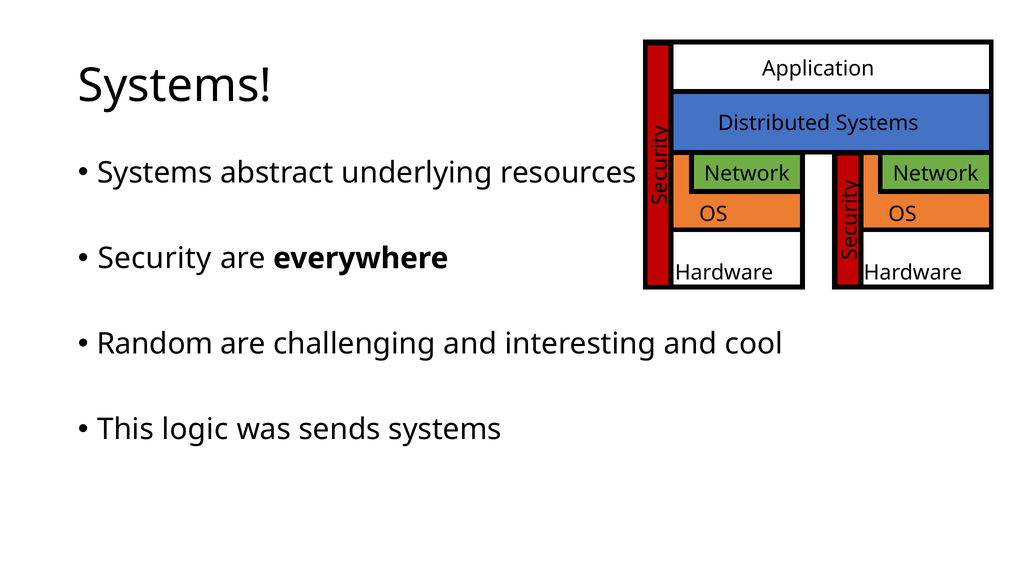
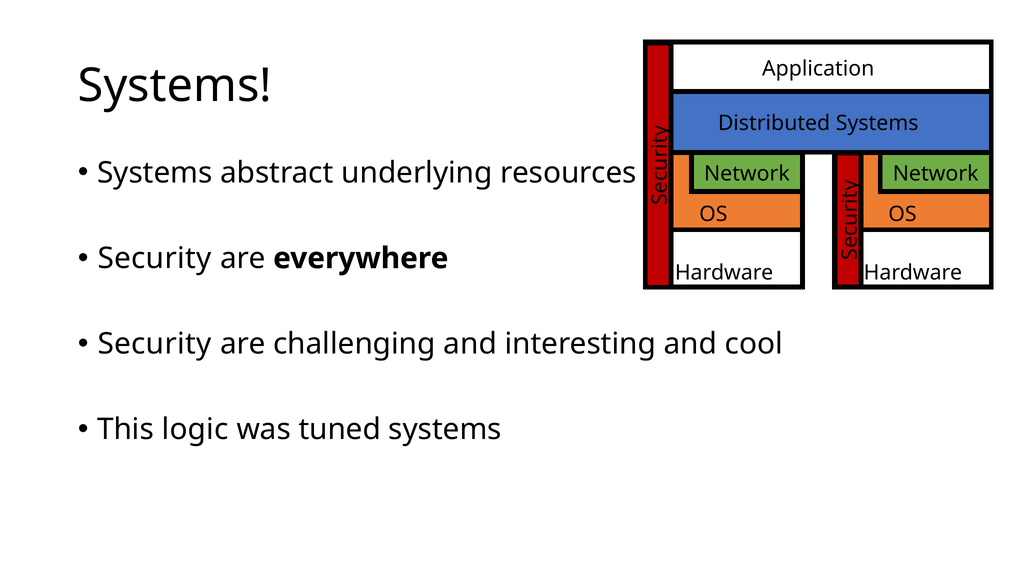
Random at (155, 344): Random -> Security
sends: sends -> tuned
